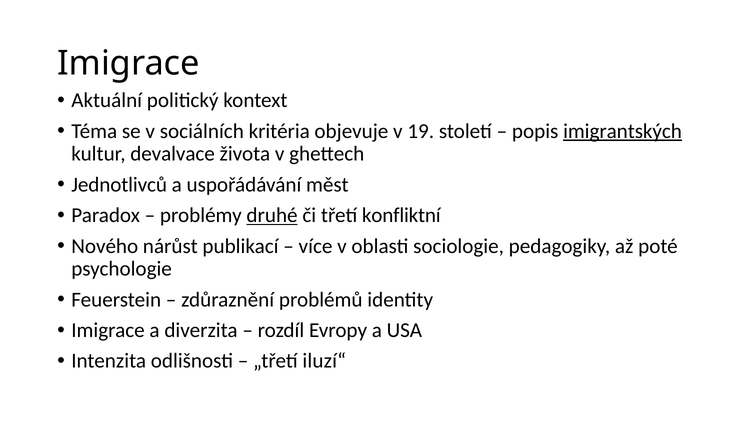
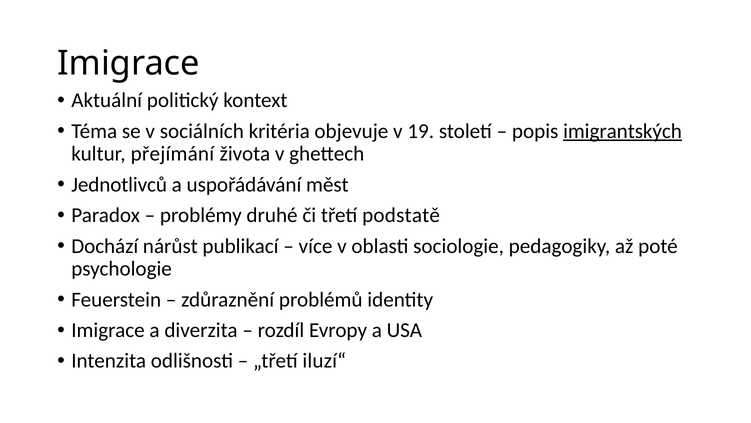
devalvace: devalvace -> přejímání
druhé underline: present -> none
konfliktní: konfliktní -> podstatě
Nového: Nového -> Dochází
